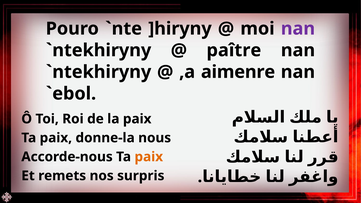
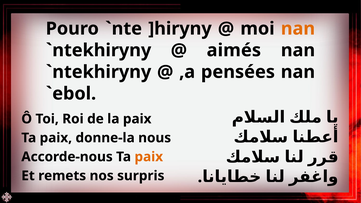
nan at (298, 29) colour: purple -> orange
paître: paître -> aimés
aimenre: aimenre -> pensées
